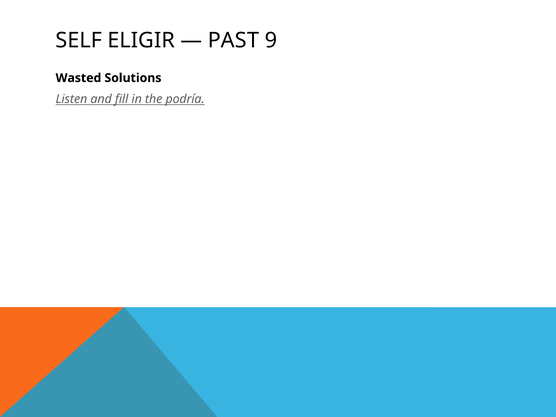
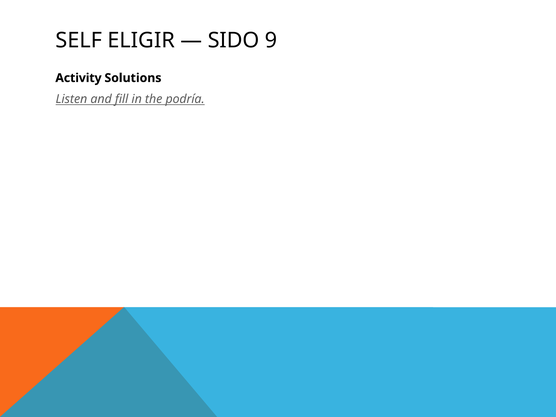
PAST: PAST -> SIDO
Wasted: Wasted -> Activity
